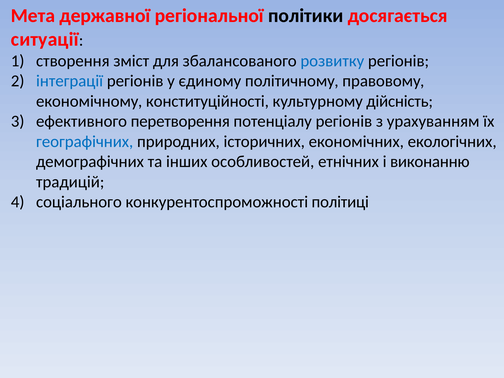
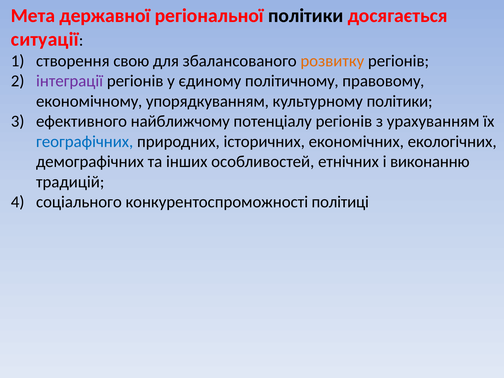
зміст: зміст -> свою
розвитку colour: blue -> orange
інтеграції colour: blue -> purple
конституційності: конституційності -> упорядкуванням
культурному дійсність: дійсність -> політики
перетворення: перетворення -> найближчому
